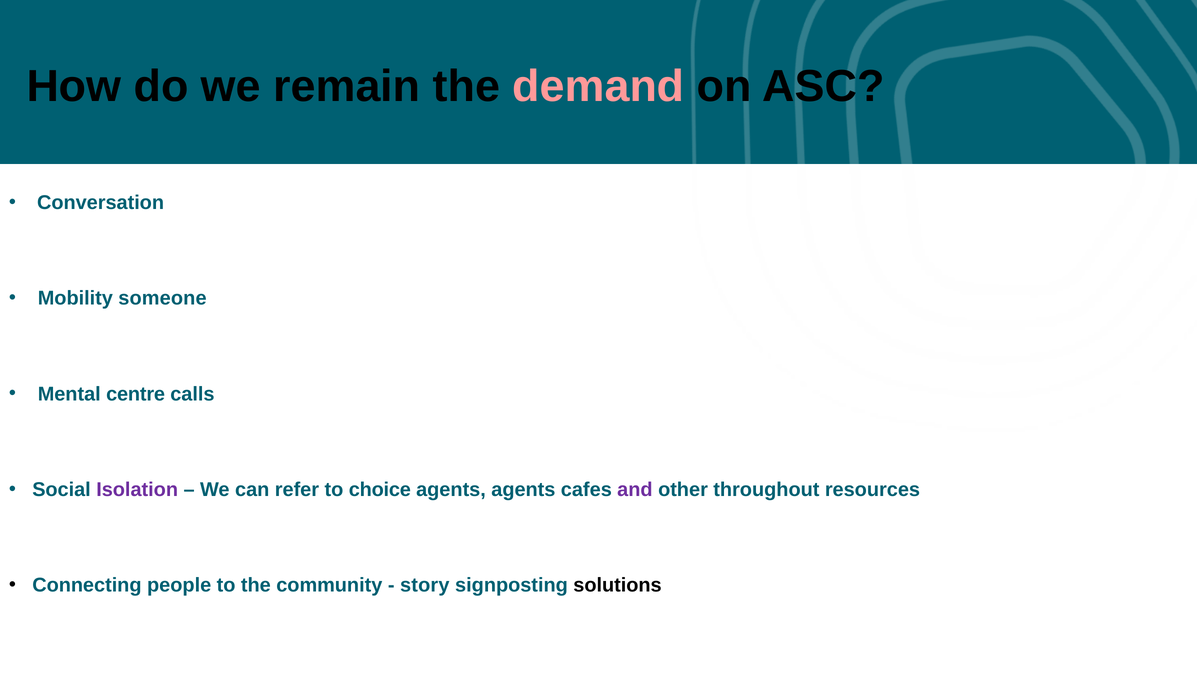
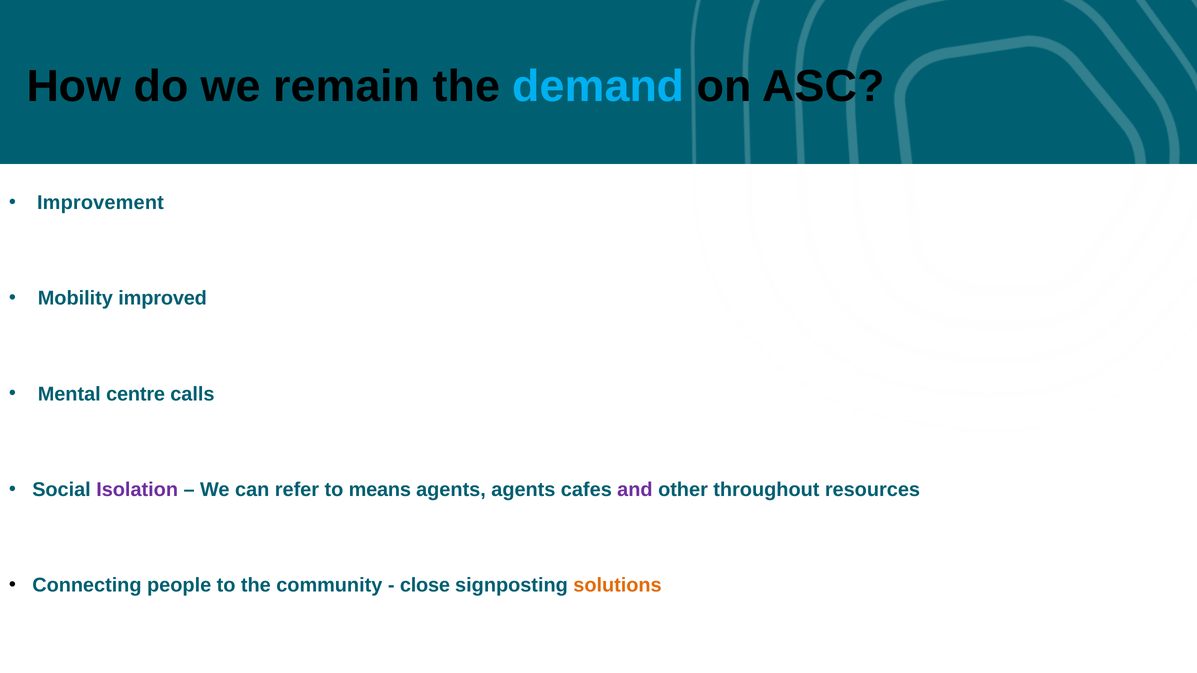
demand colour: pink -> light blue
Conversation: Conversation -> Improvement
someone: someone -> improved
choice: choice -> means
story: story -> close
solutions colour: black -> orange
